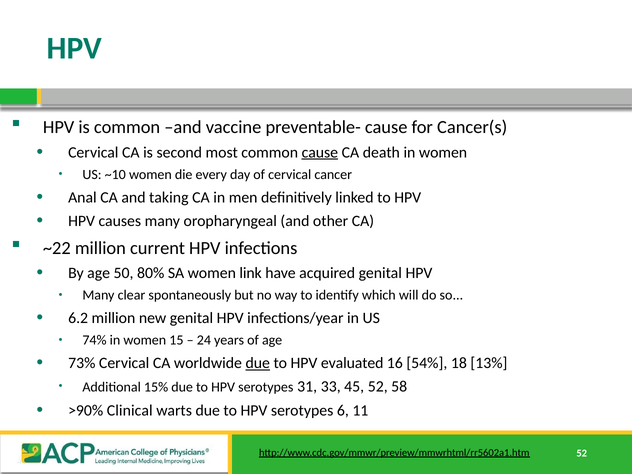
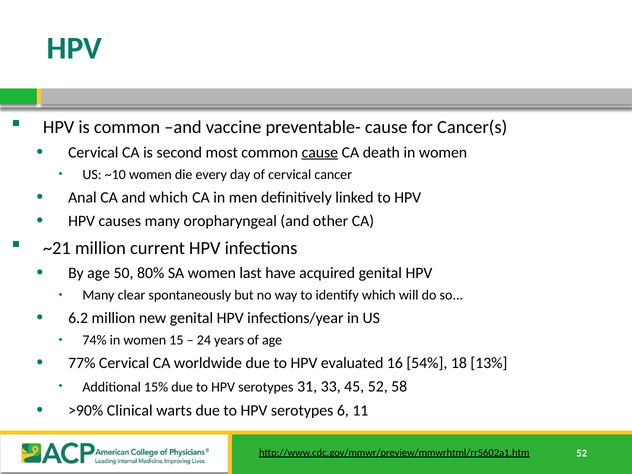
and taking: taking -> which
~22: ~22 -> ~21
link: link -> last
73%: 73% -> 77%
due at (258, 363) underline: present -> none
